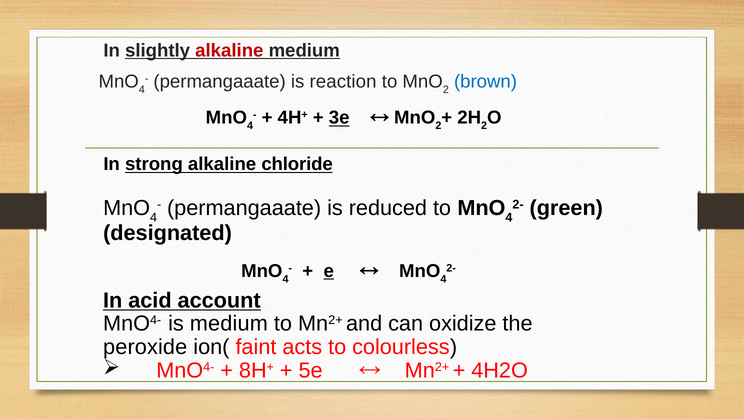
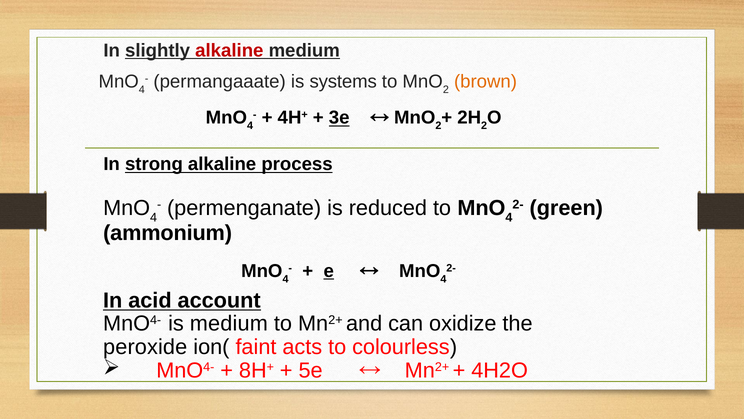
reaction: reaction -> systems
brown colour: blue -> orange
chloride: chloride -> process
permangaaate at (244, 208): permangaaate -> permenganate
designated: designated -> ammonium
